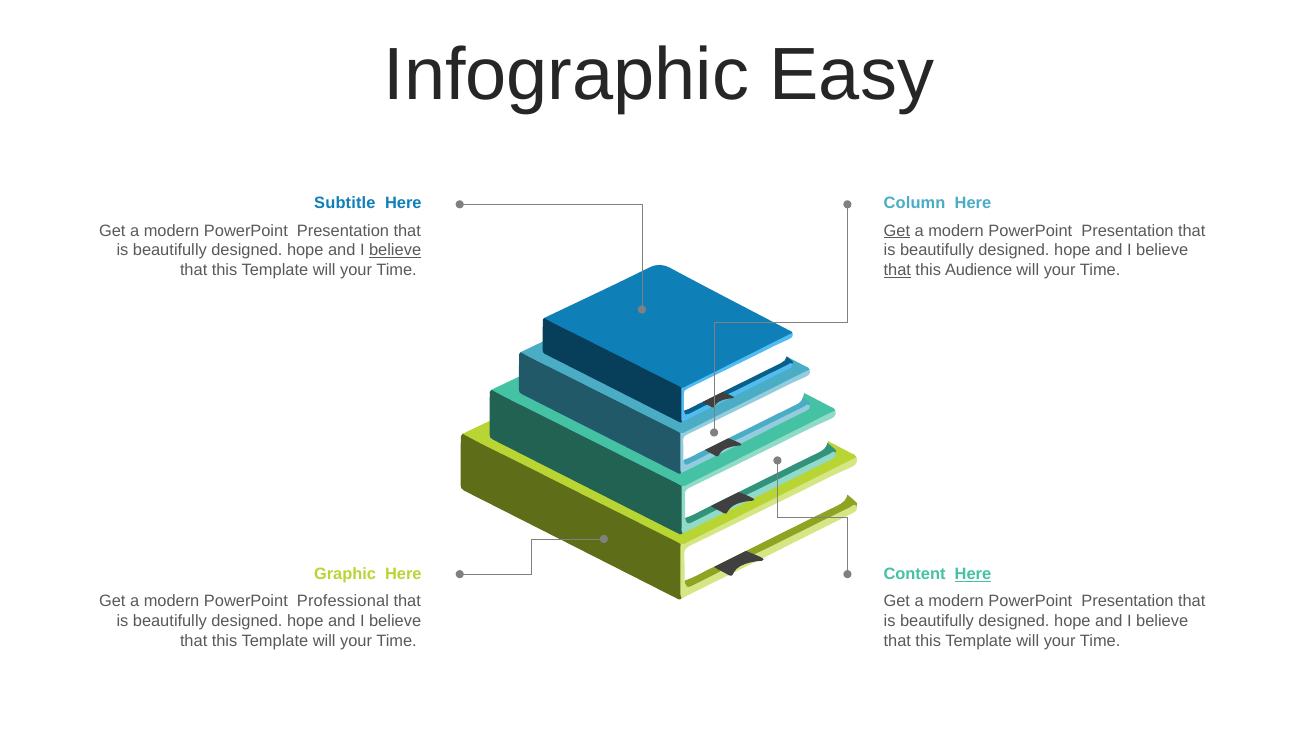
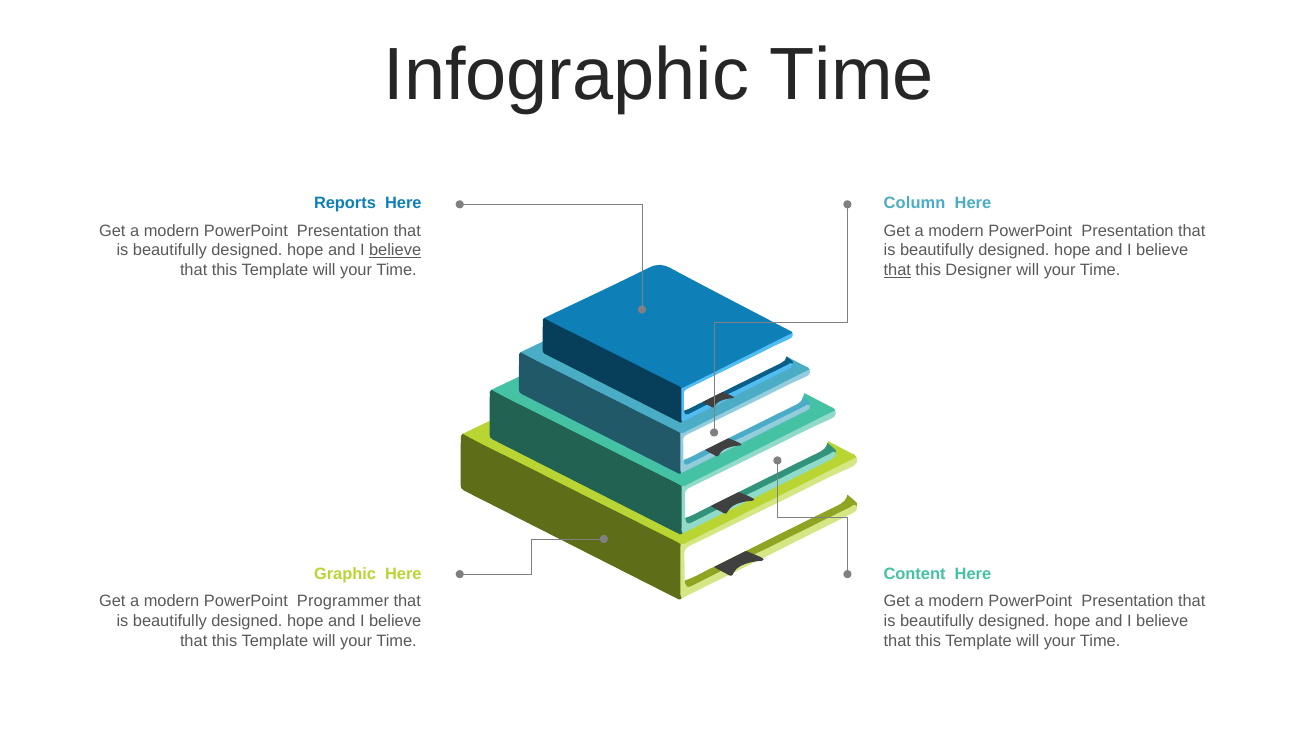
Infographic Easy: Easy -> Time
Subtitle: Subtitle -> Reports
Get at (897, 231) underline: present -> none
Audience: Audience -> Designer
Here at (973, 574) underline: present -> none
Professional: Professional -> Programmer
